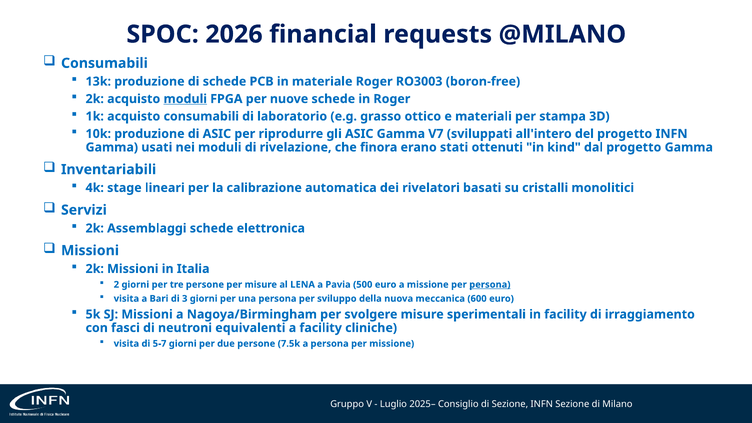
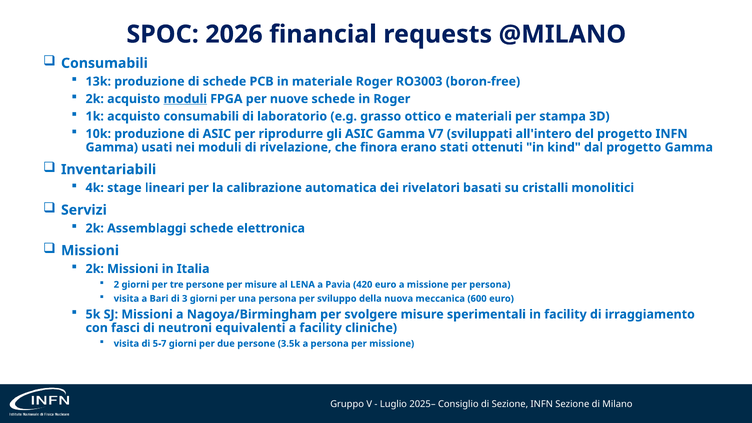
500: 500 -> 420
persona at (490, 285) underline: present -> none
7.5k: 7.5k -> 3.5k
